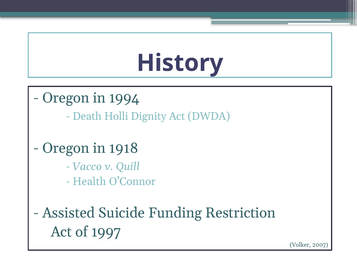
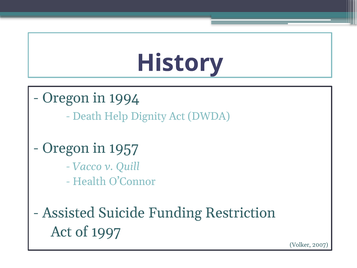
Holli: Holli -> Help
1918: 1918 -> 1957
